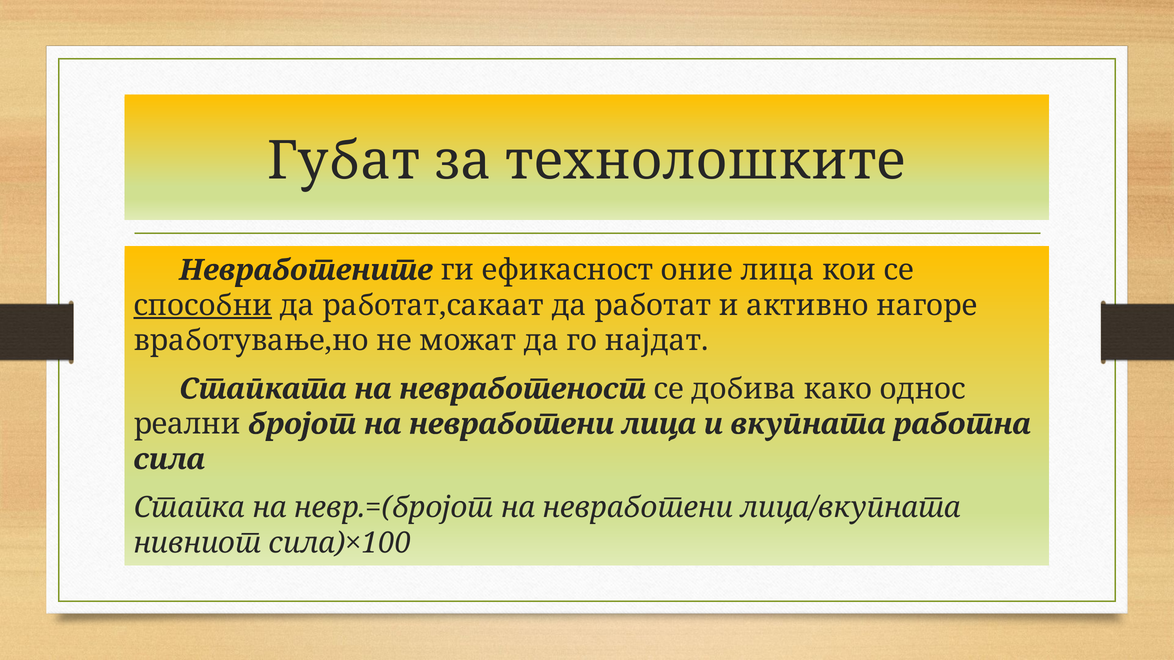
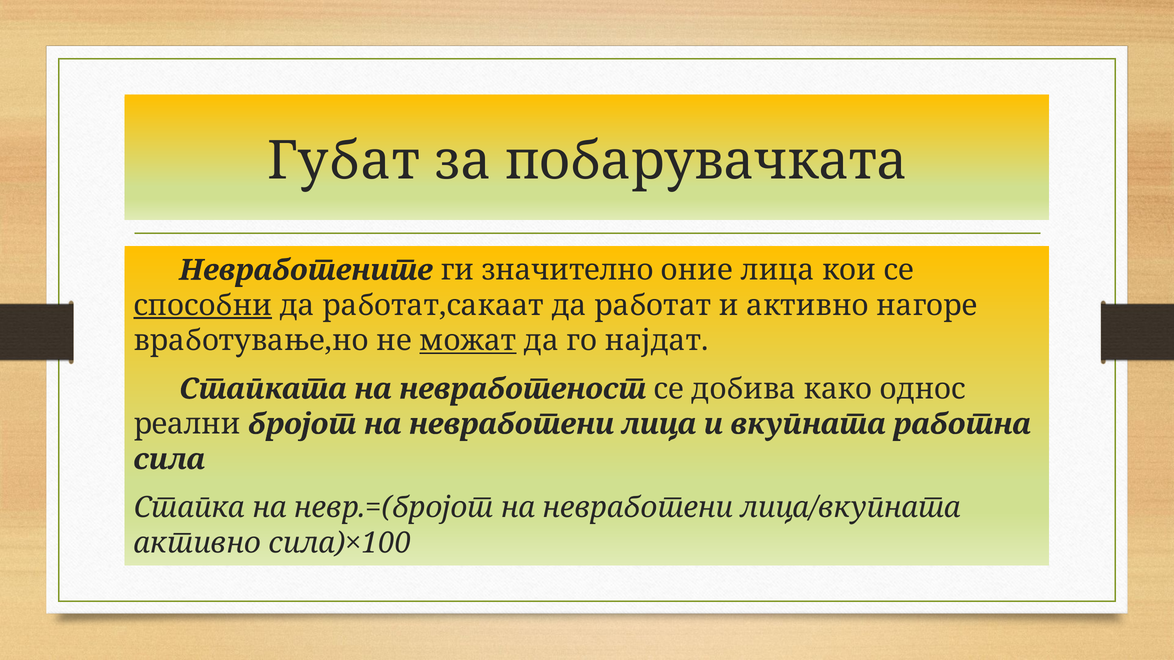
технолошките: технолошките -> побарувачката
ефикасност: ефикасност -> значително
можат underline: none -> present
нивниот at (197, 543): нивниот -> активно
